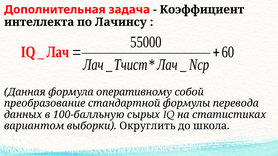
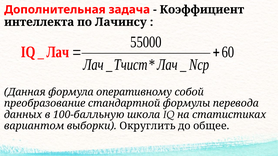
сырых: сырых -> школа
школа: школа -> общее
